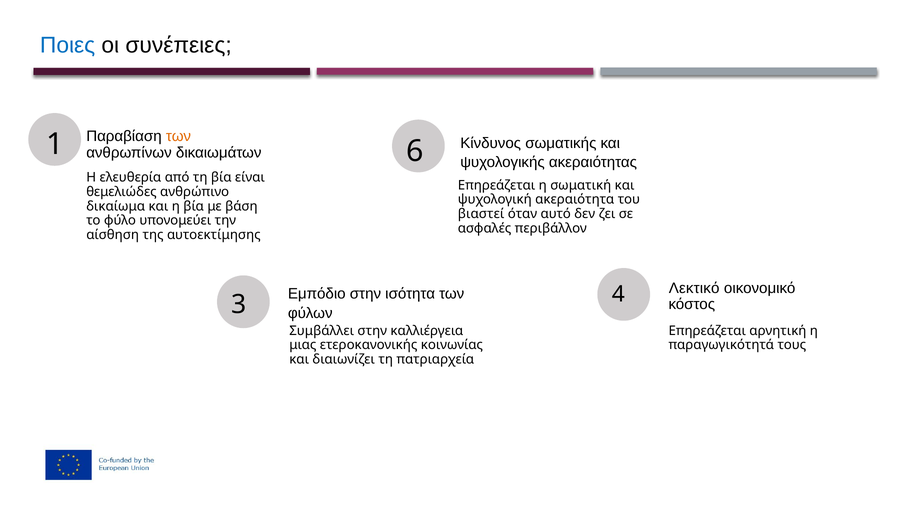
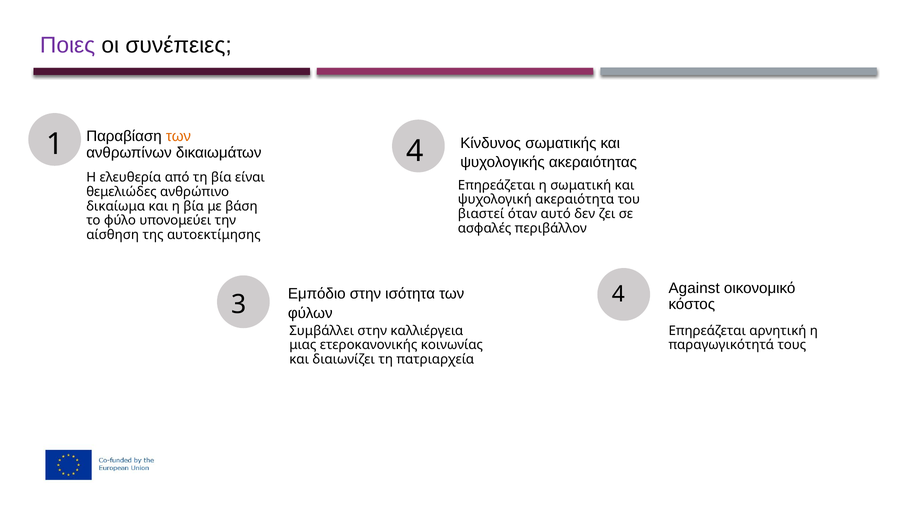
Ποιες colour: blue -> purple
δικαιωμάτων 6: 6 -> 4
Λεκτικό: Λεκτικό -> Against
